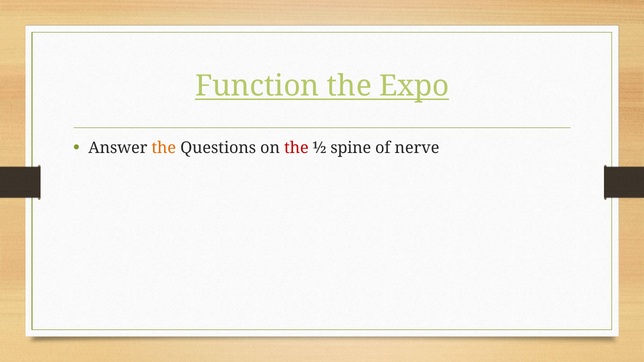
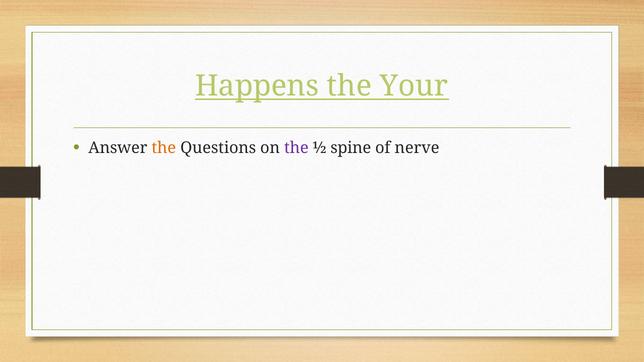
Function: Function -> Happens
Expo: Expo -> Your
the at (296, 148) colour: red -> purple
